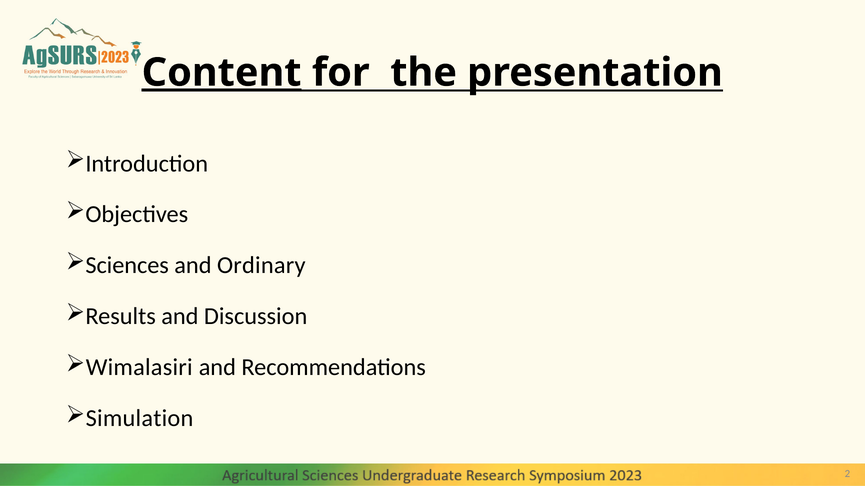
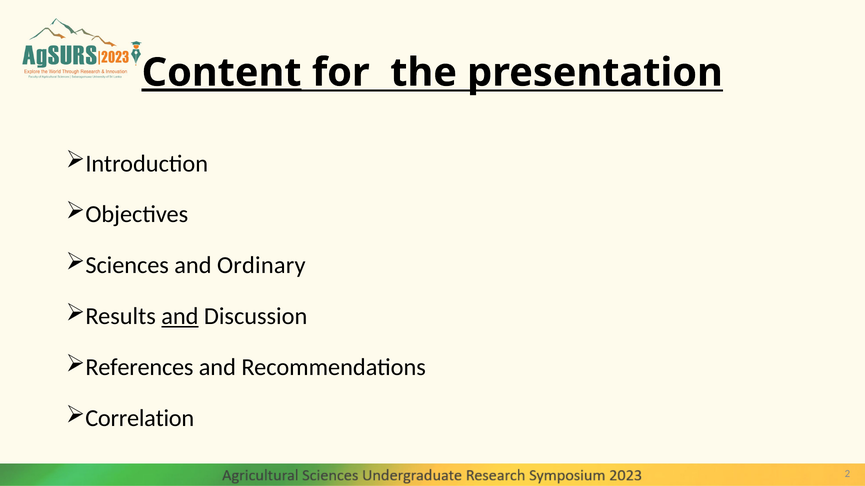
and at (180, 317) underline: none -> present
Wimalasiri: Wimalasiri -> References
Simulation: Simulation -> Correlation
